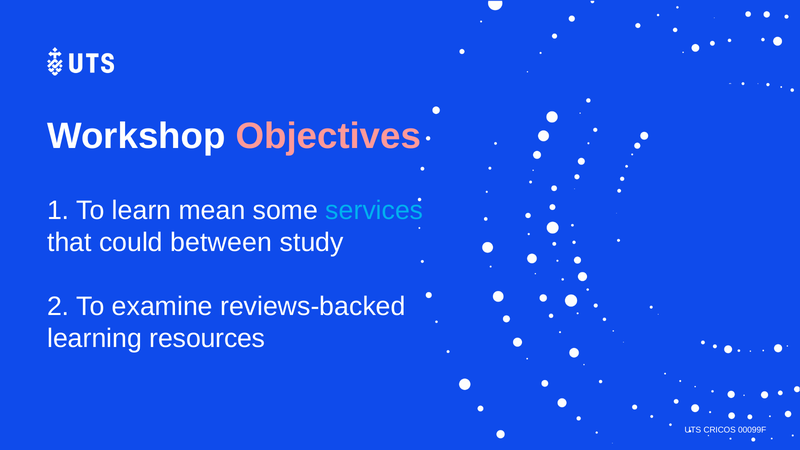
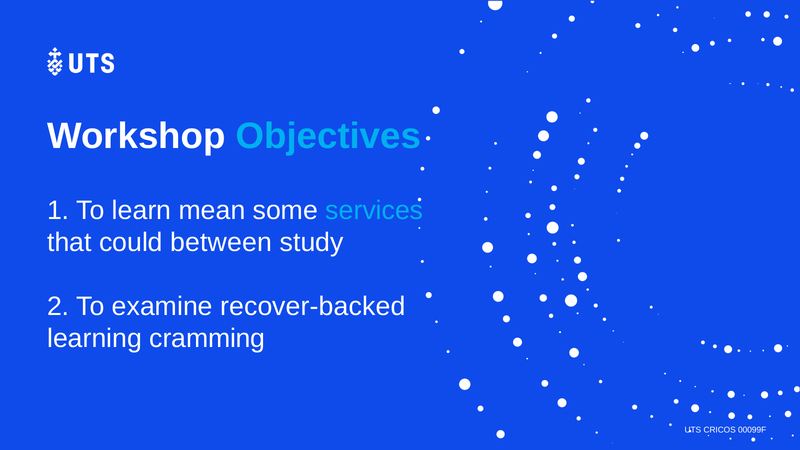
Objectives colour: pink -> light blue
reviews-backed: reviews-backed -> recover-backed
resources: resources -> cramming
